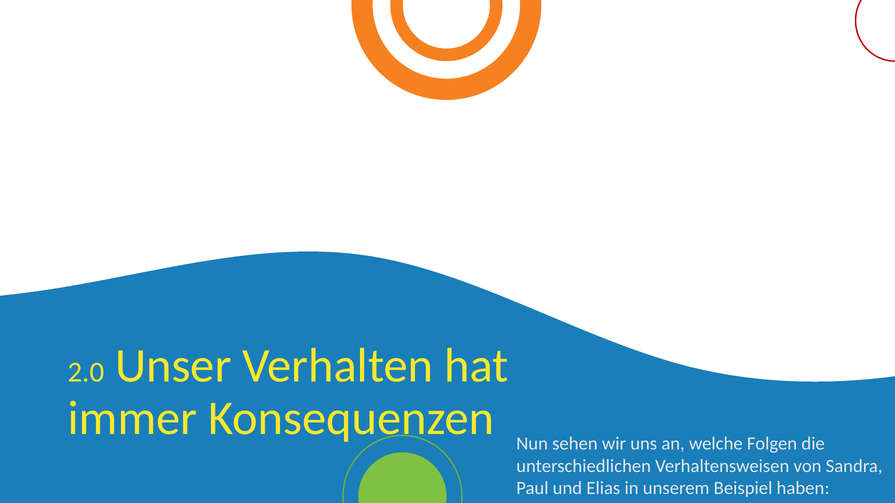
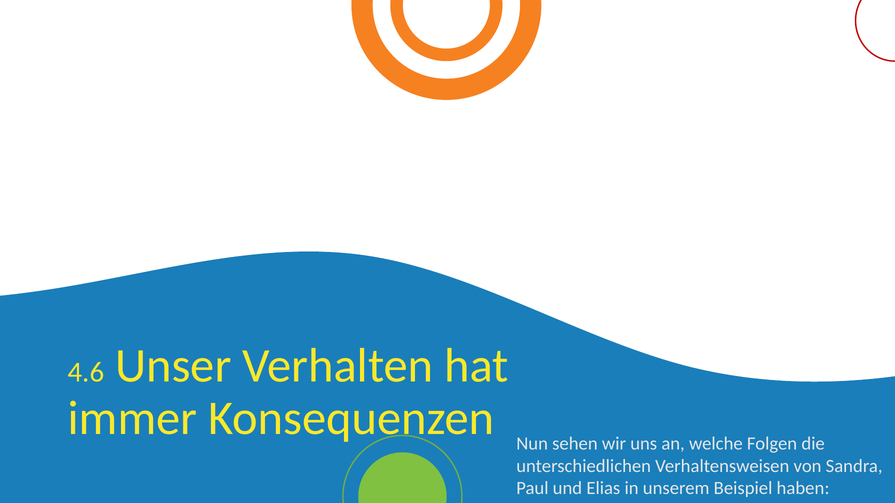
2.0: 2.0 -> 4.6
